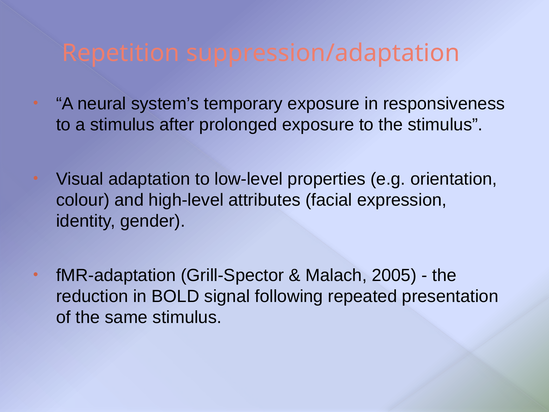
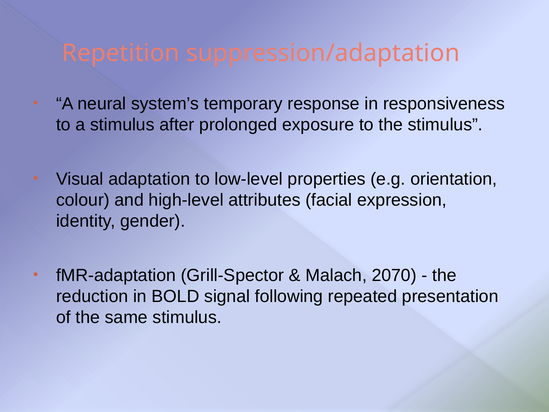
temporary exposure: exposure -> response
2005: 2005 -> 2070
